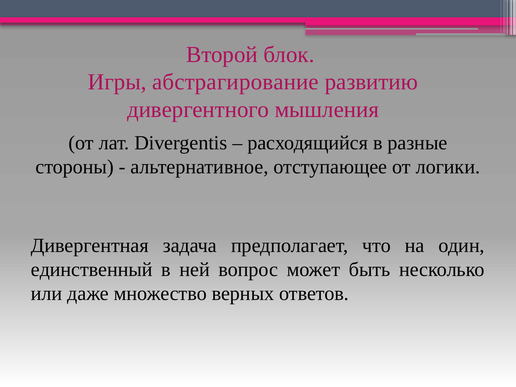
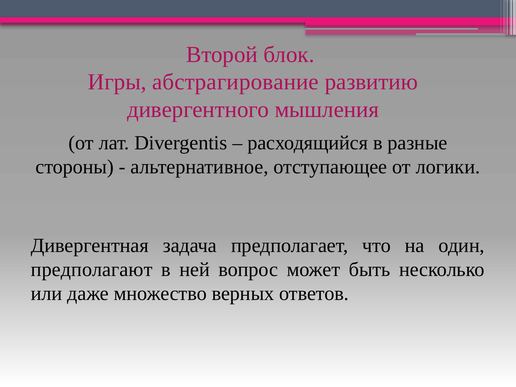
единственный: единственный -> предполагают
